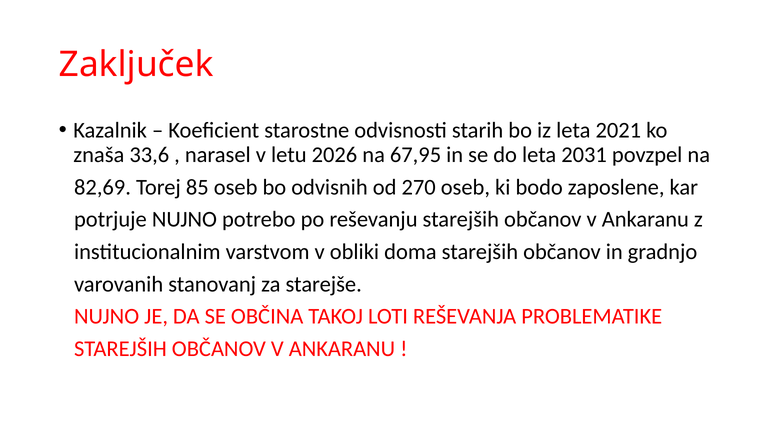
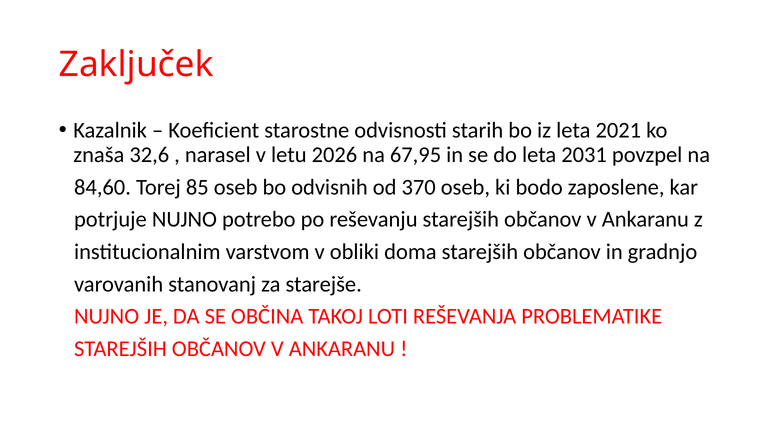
33,6: 33,6 -> 32,6
82,69: 82,69 -> 84,60
270: 270 -> 370
